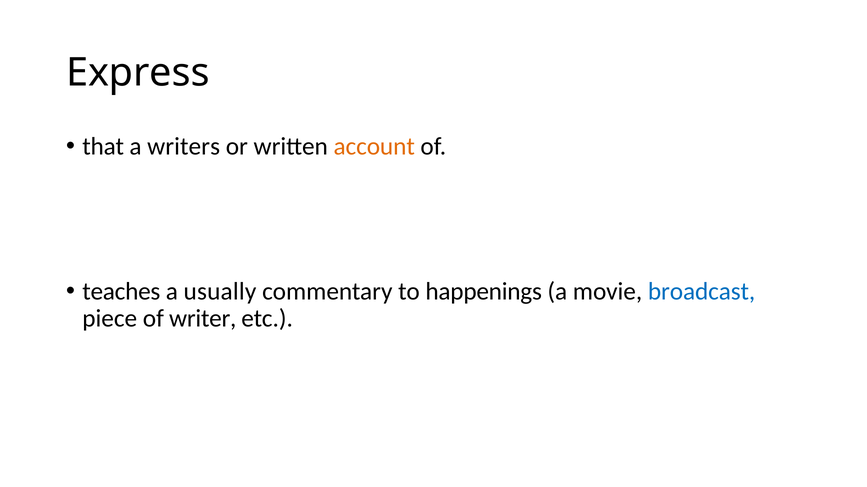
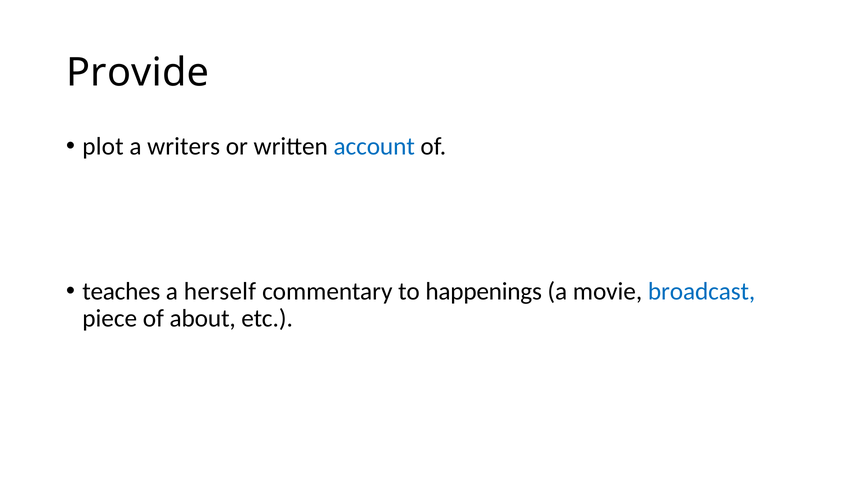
Express: Express -> Provide
that: that -> plot
account colour: orange -> blue
usually: usually -> herself
writer: writer -> about
